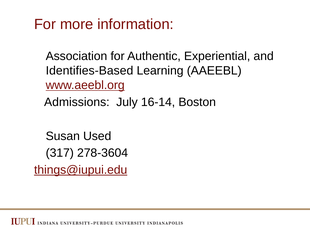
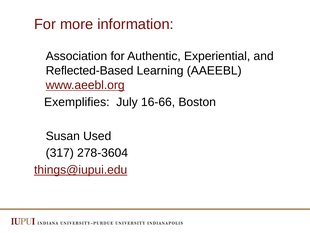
Identifies-Based: Identifies-Based -> Reflected-Based
Admissions: Admissions -> Exemplifies
16-14: 16-14 -> 16-66
